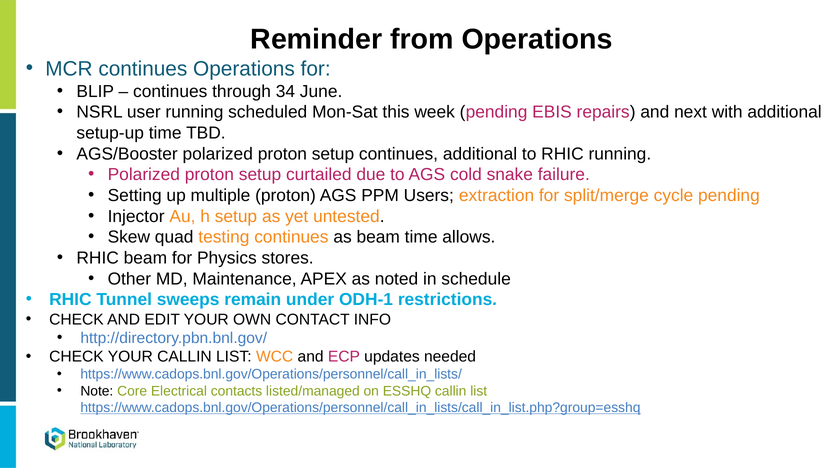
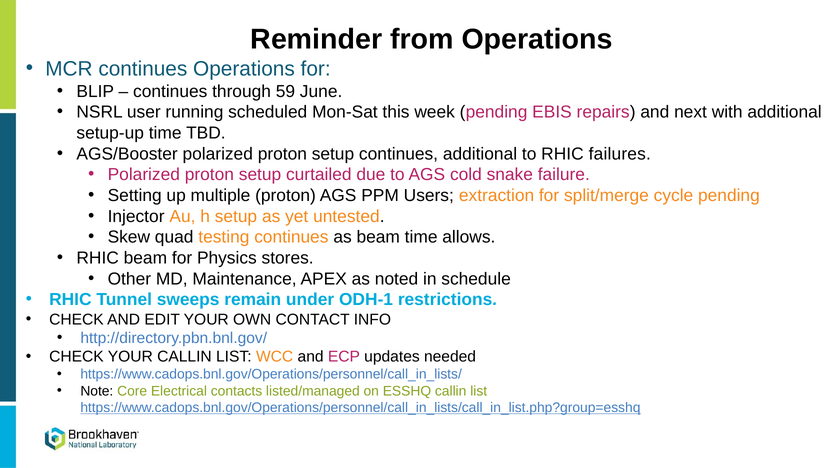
34: 34 -> 59
RHIC running: running -> failures
